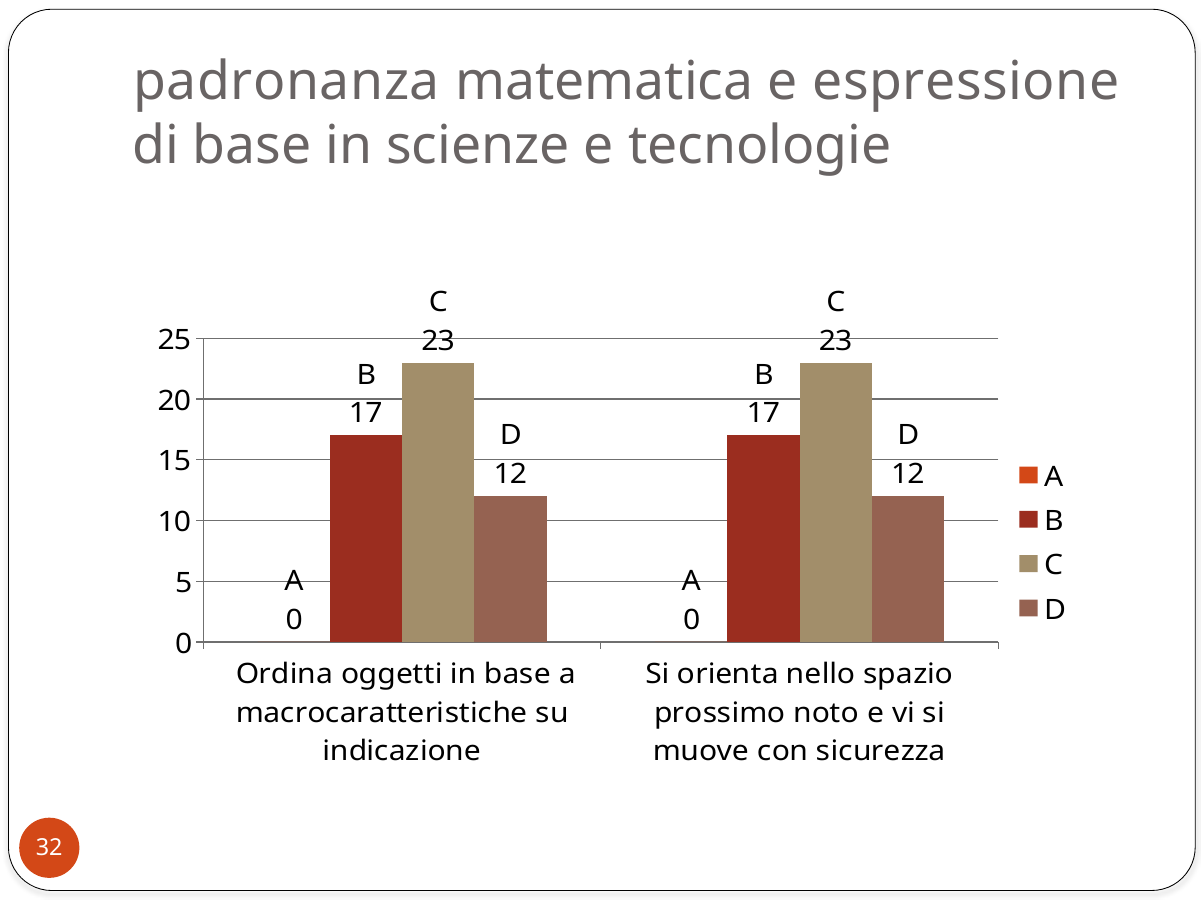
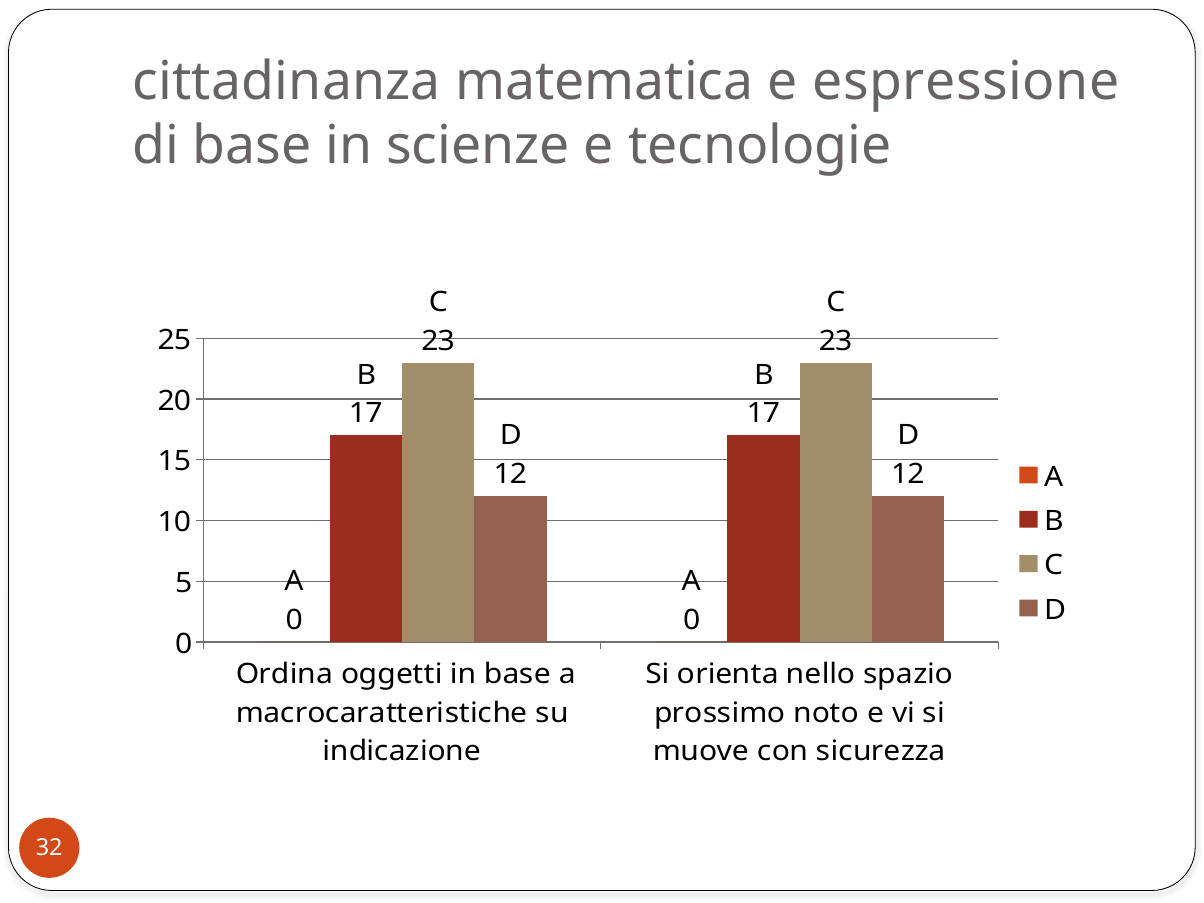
padronanza: padronanza -> cittadinanza
